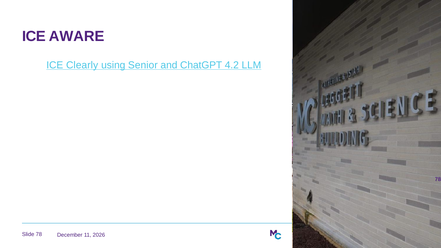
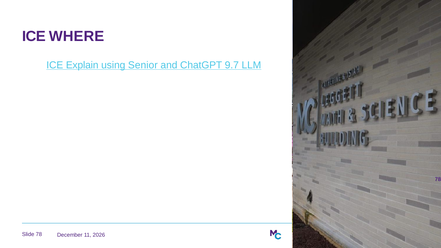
AWARE: AWARE -> WHERE
Clearly: Clearly -> Explain
4.2: 4.2 -> 9.7
